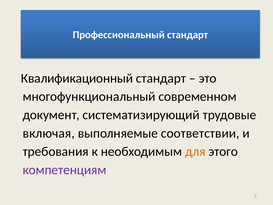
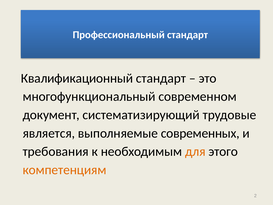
включая: включая -> является
соответствии: соответствии -> современных
компетенциям colour: purple -> orange
